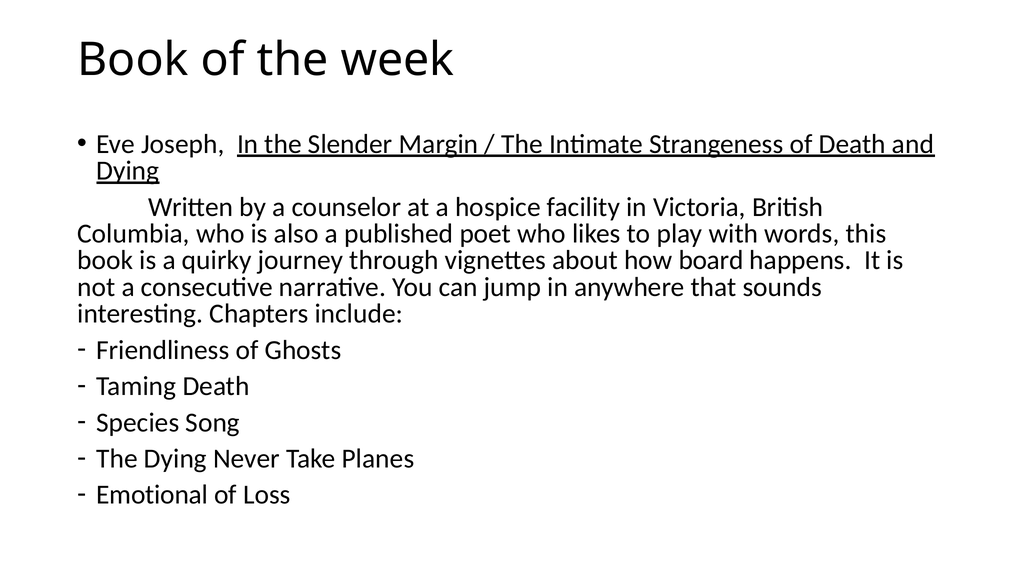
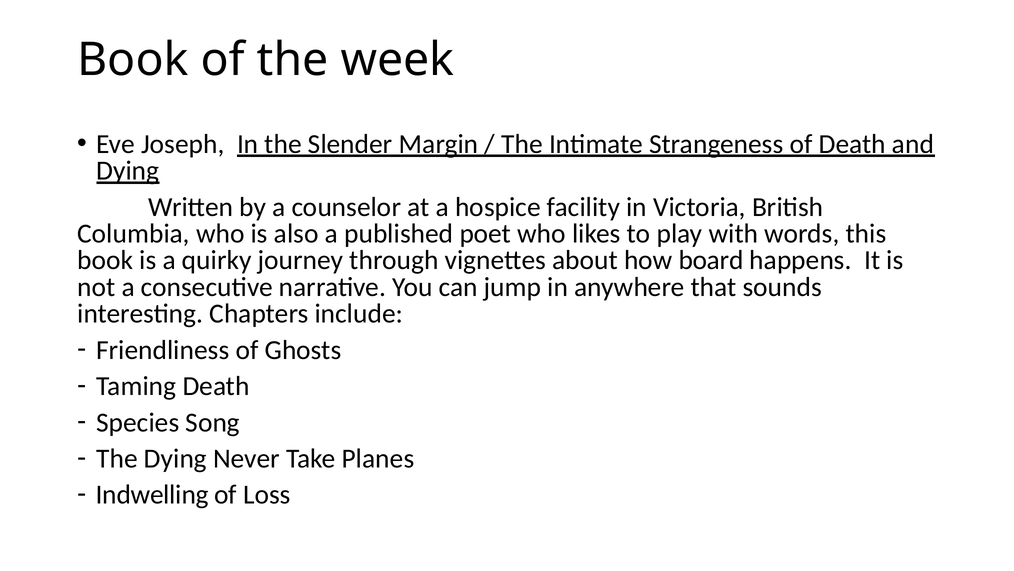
Emotional: Emotional -> Indwelling
